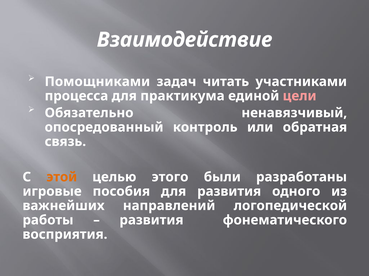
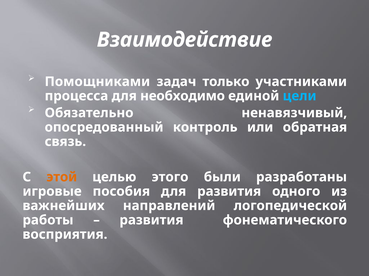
читать: читать -> только
практикума: практикума -> необходимо
цели colour: pink -> light blue
